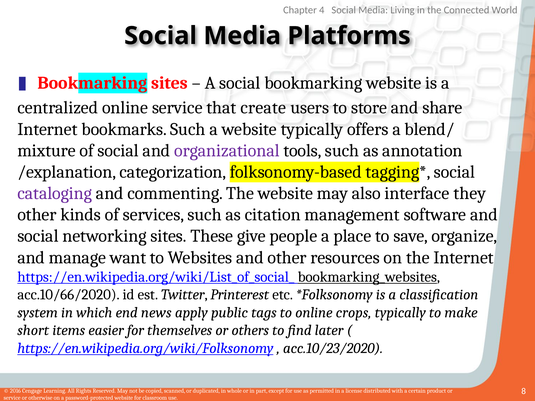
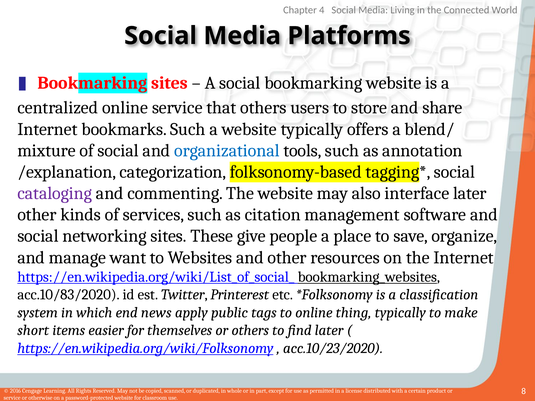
that create: create -> others
organizational colour: purple -> blue
interface they: they -> later
acc.10/66/2020: acc.10/66/2020 -> acc.10/83/2020
crops: crops -> thing
